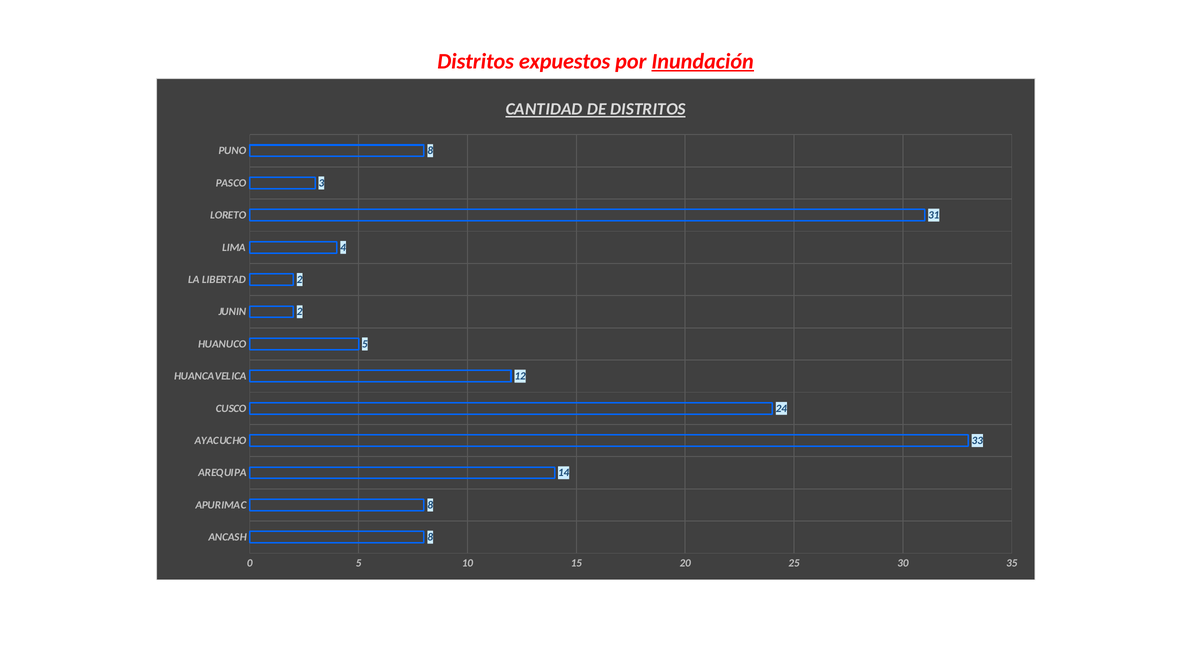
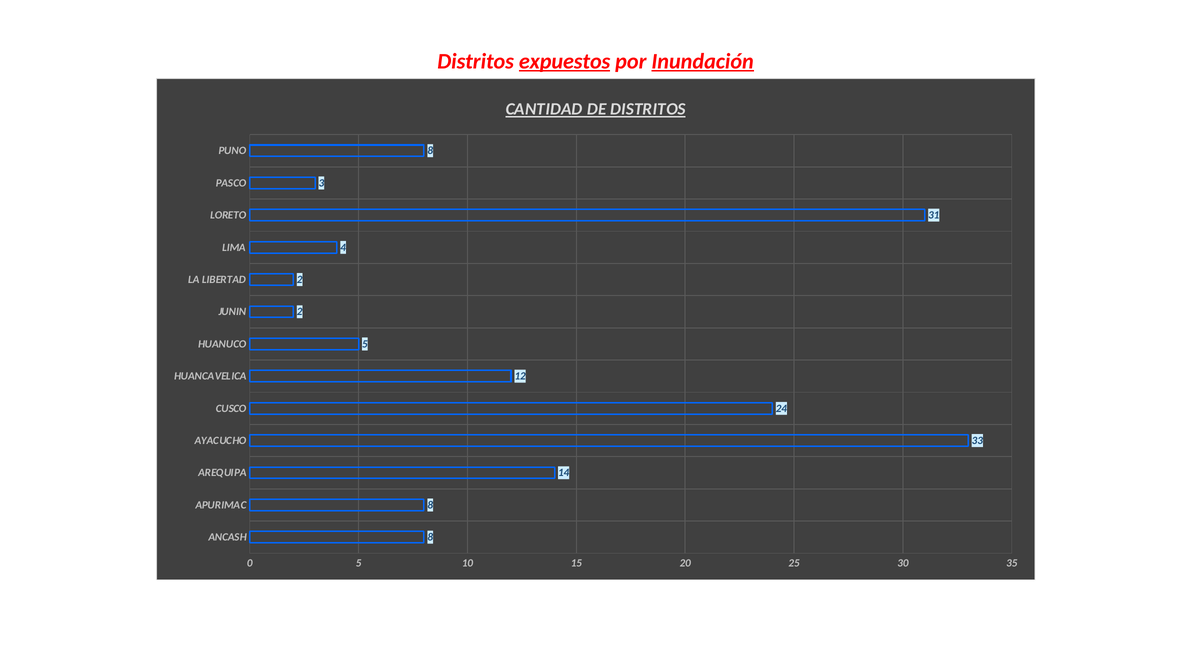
expuestos underline: none -> present
